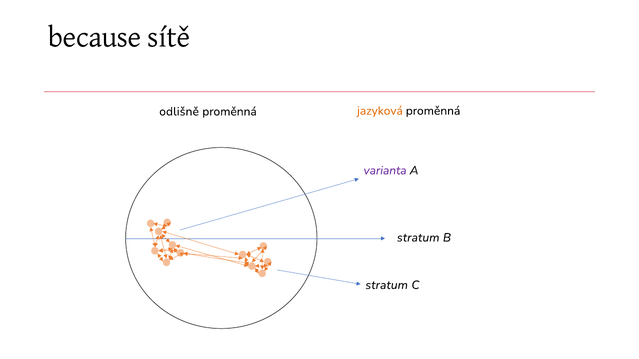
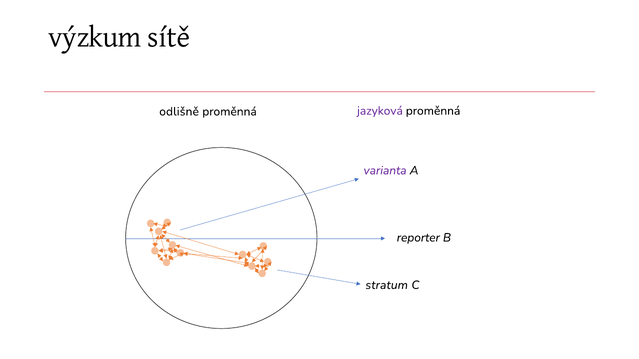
because: because -> výzkum
jazyková colour: orange -> purple
stratum at (418, 238): stratum -> reporter
